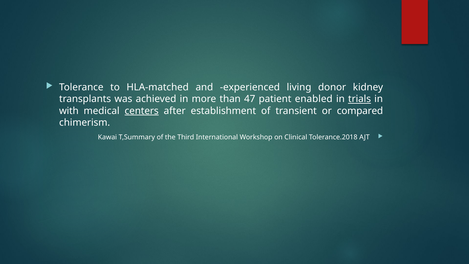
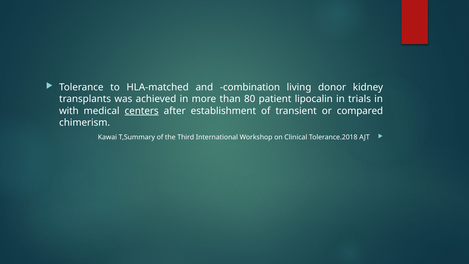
experienced: experienced -> combination
47: 47 -> 80
enabled: enabled -> lipocalin
trials underline: present -> none
